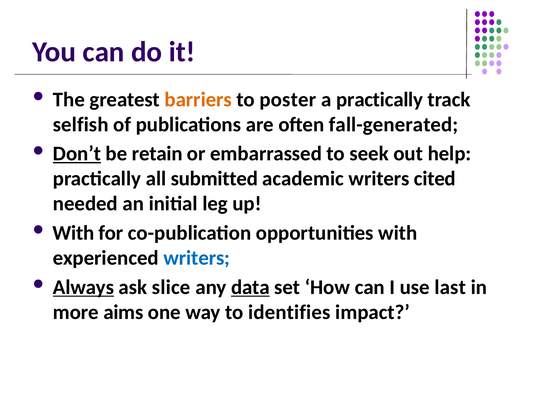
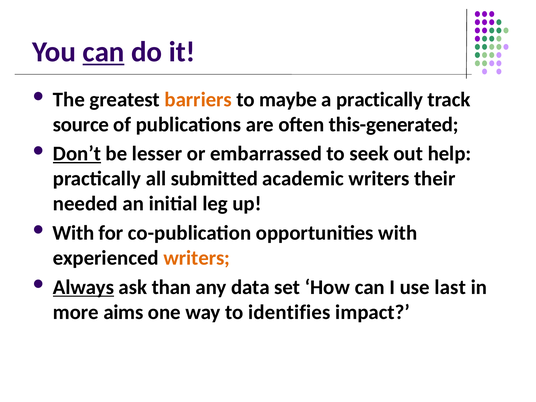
can at (104, 52) underline: none -> present
poster: poster -> maybe
selfish: selfish -> source
fall-generated: fall-generated -> this-generated
retain: retain -> lesser
cited: cited -> their
writers at (197, 258) colour: blue -> orange
slice: slice -> than
data underline: present -> none
